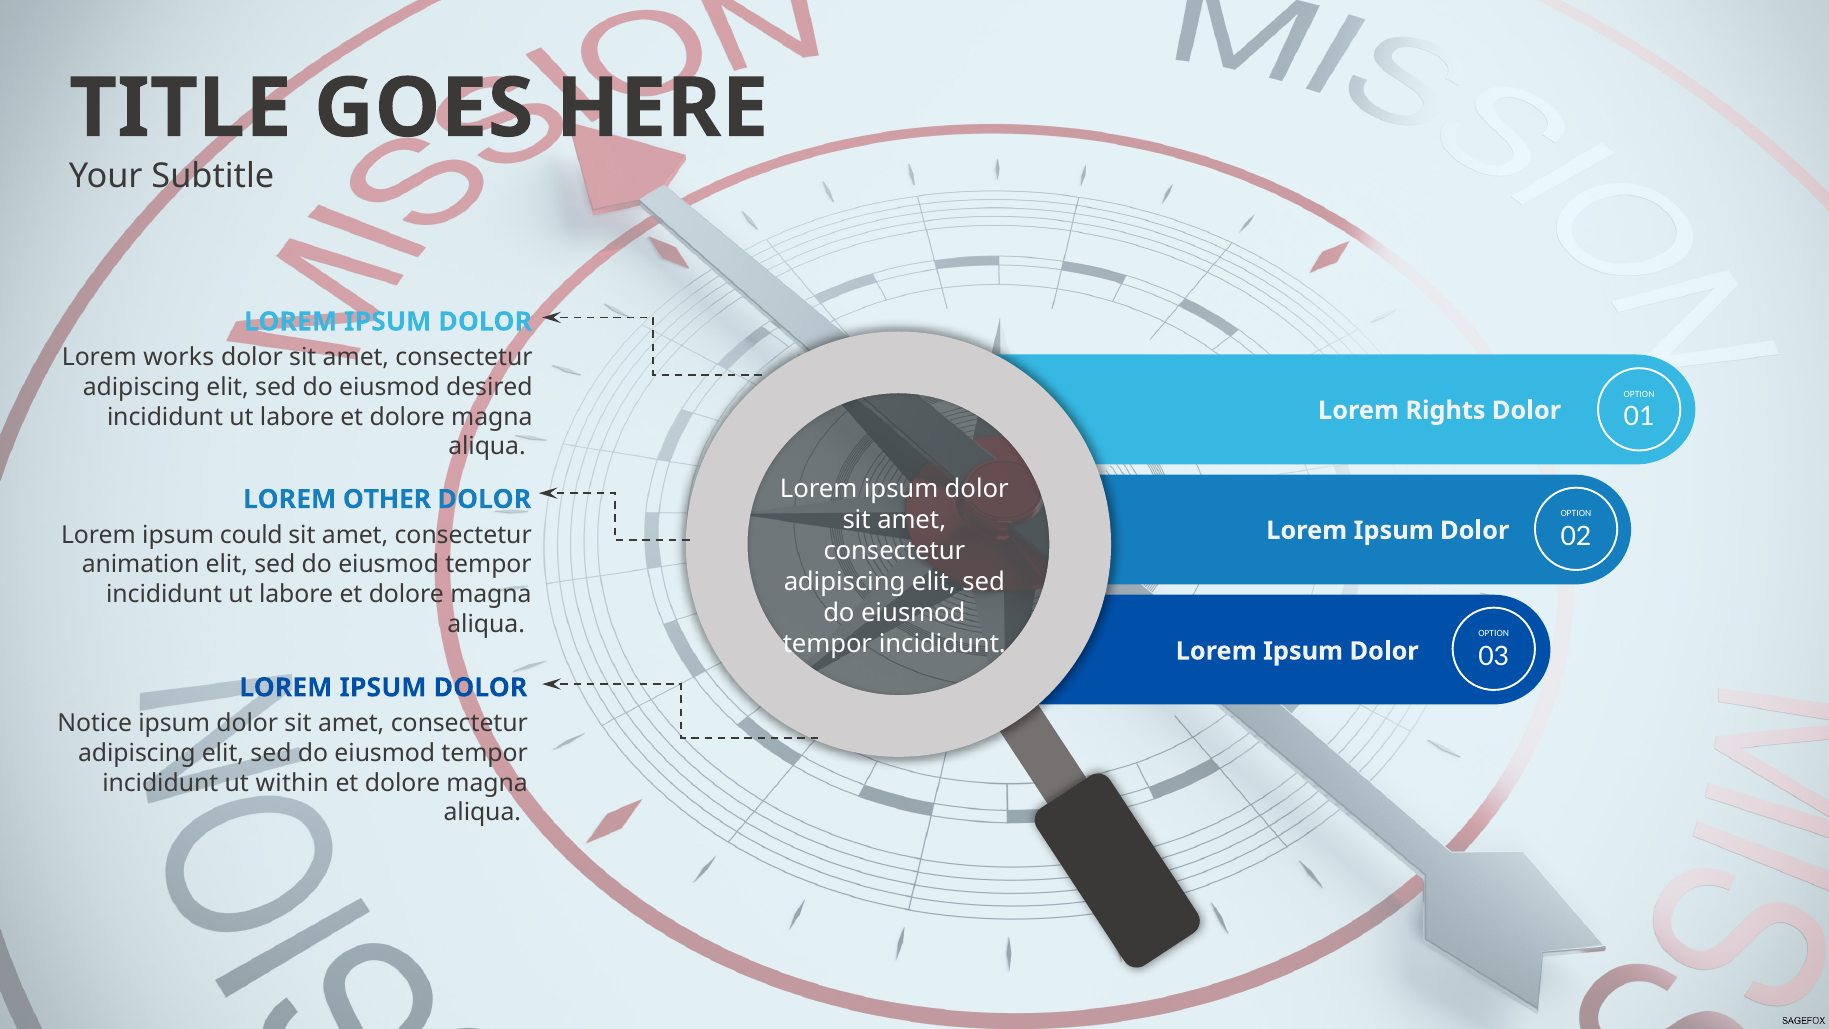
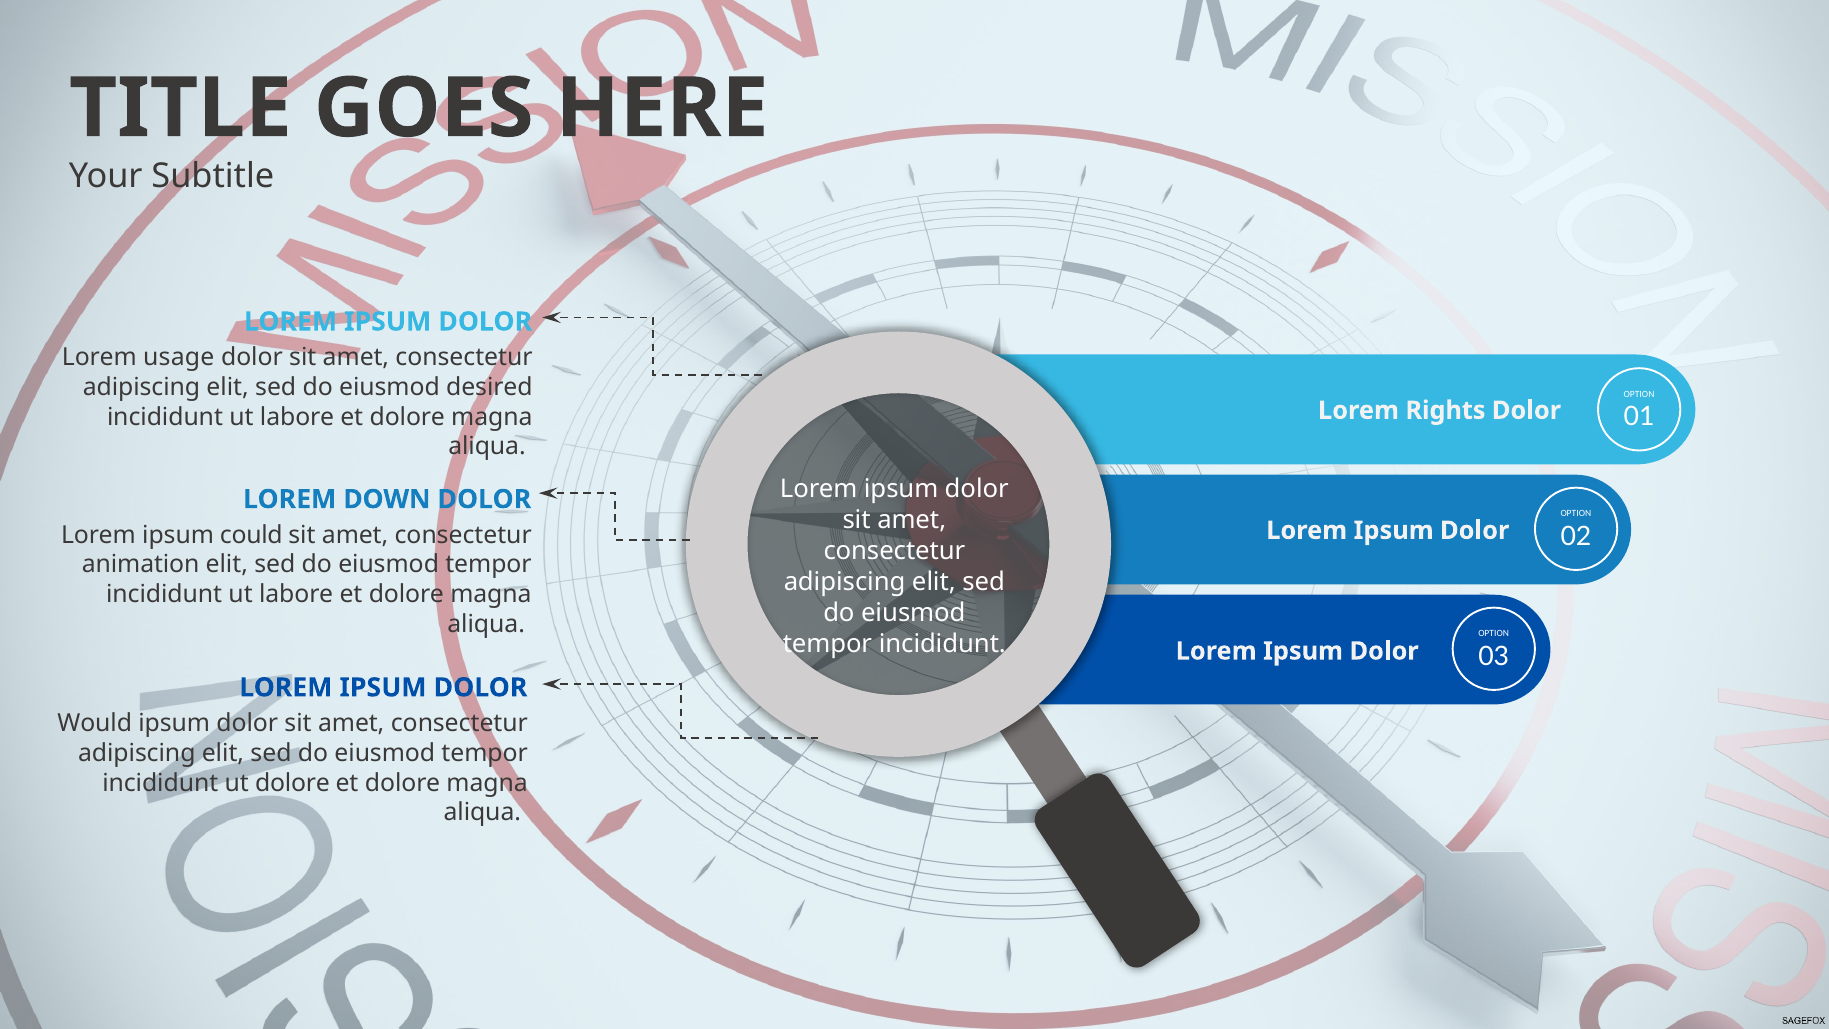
works: works -> usage
OTHER: OTHER -> DOWN
Notice: Notice -> Would
ut within: within -> dolore
